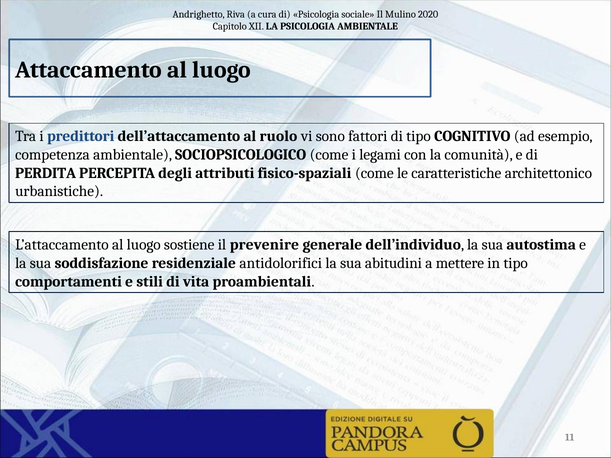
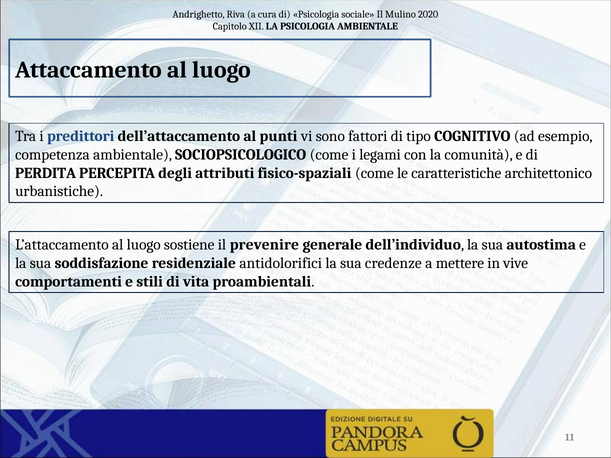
ruolo: ruolo -> punti
abitudini: abitudini -> credenze
in tipo: tipo -> vive
